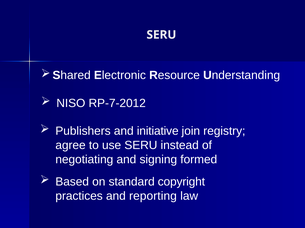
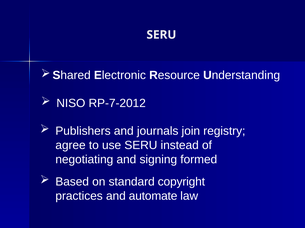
initiative: initiative -> journals
reporting: reporting -> automate
